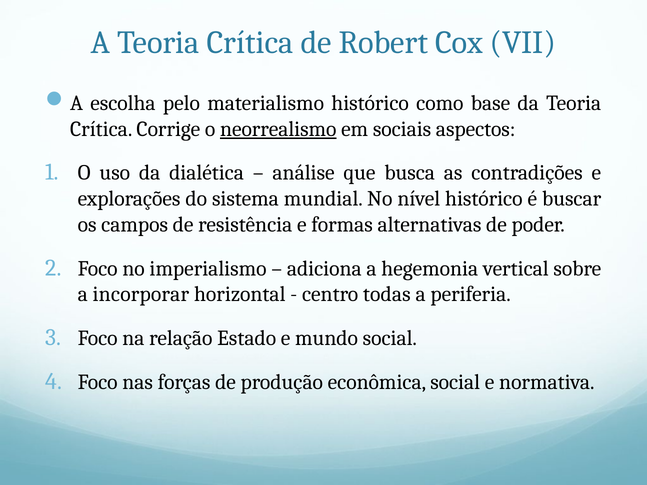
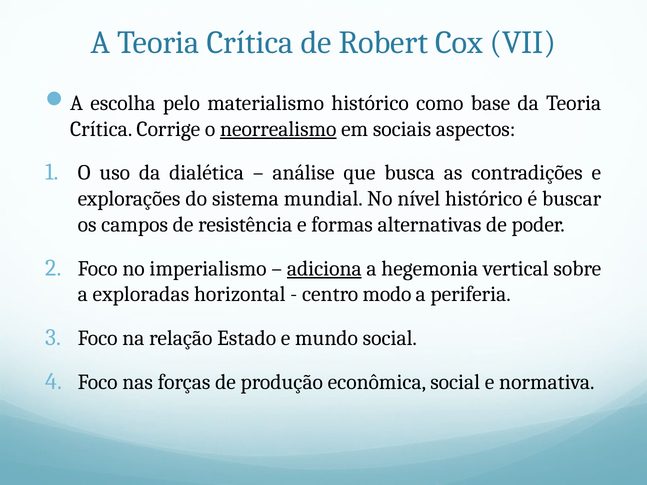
adiciona underline: none -> present
incorporar: incorporar -> exploradas
todas: todas -> modo
